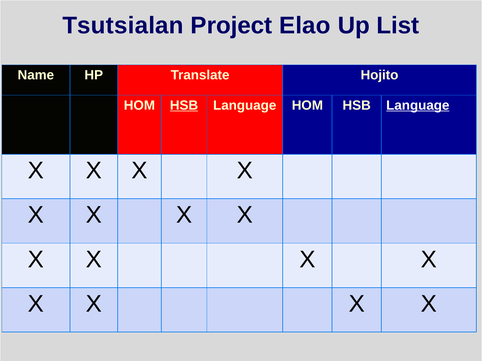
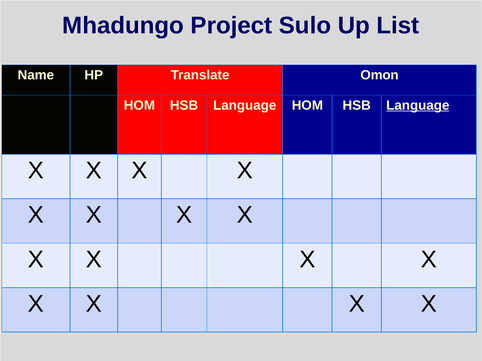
Tsutsialan: Tsutsialan -> Mhadungo
Elao: Elao -> Sulo
Hojito: Hojito -> Omon
HSB at (184, 105) underline: present -> none
